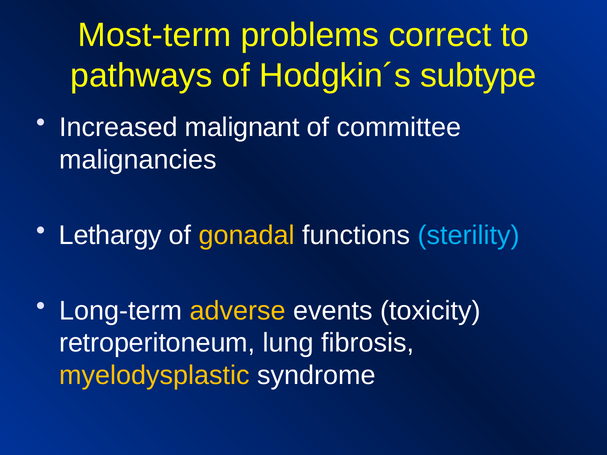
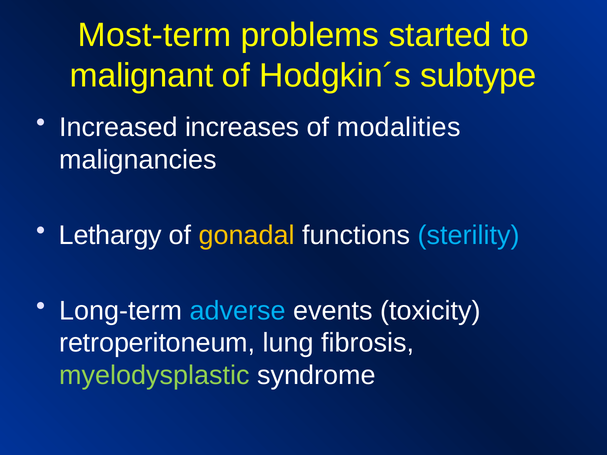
correct: correct -> started
pathways: pathways -> malignant
malignant: malignant -> increases
committee: committee -> modalities
adverse colour: yellow -> light blue
myelodysplastic colour: yellow -> light green
